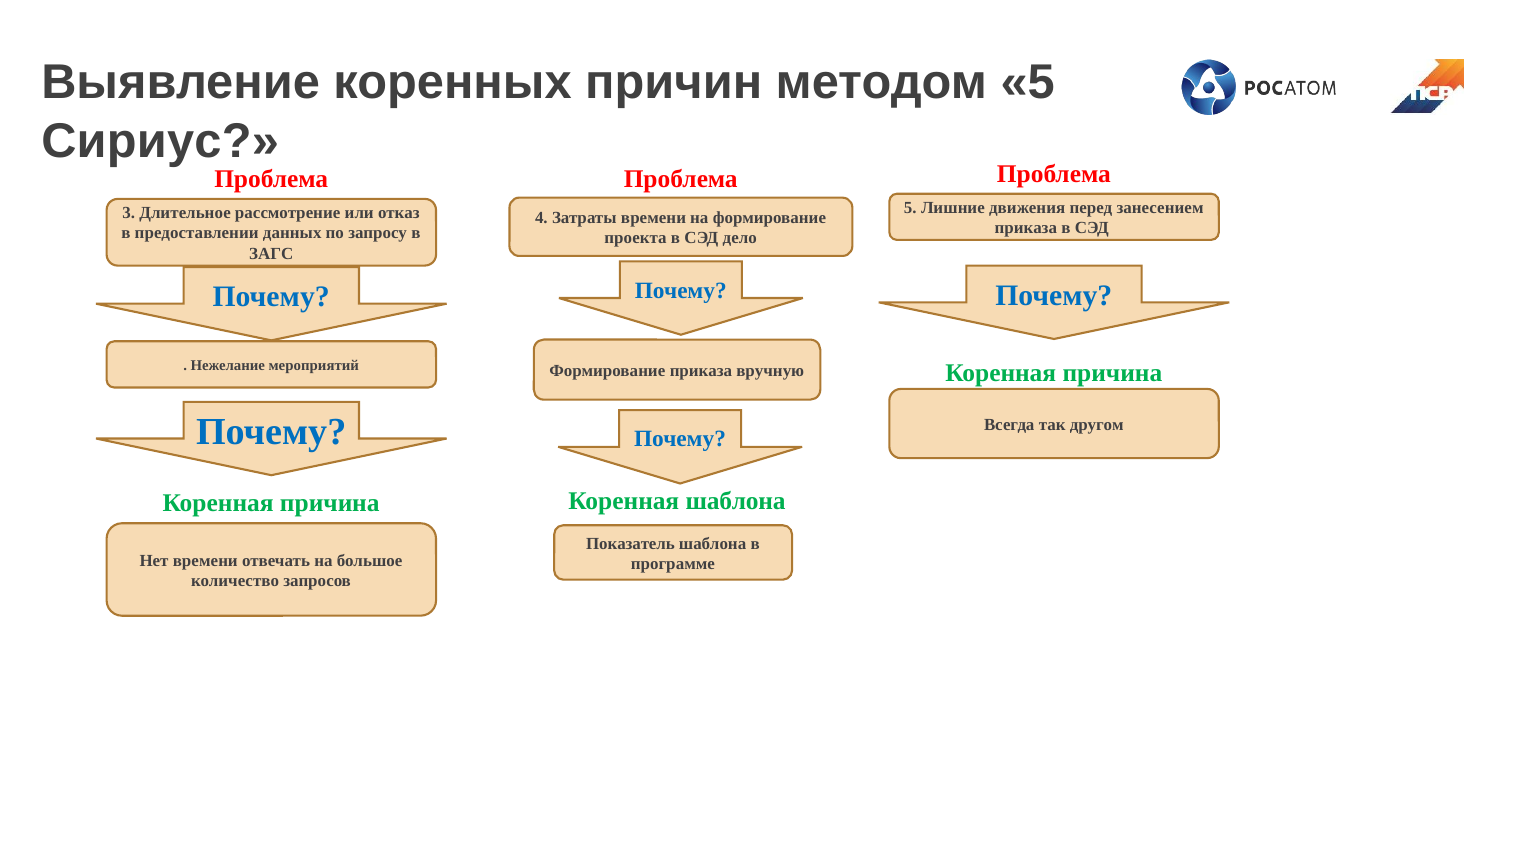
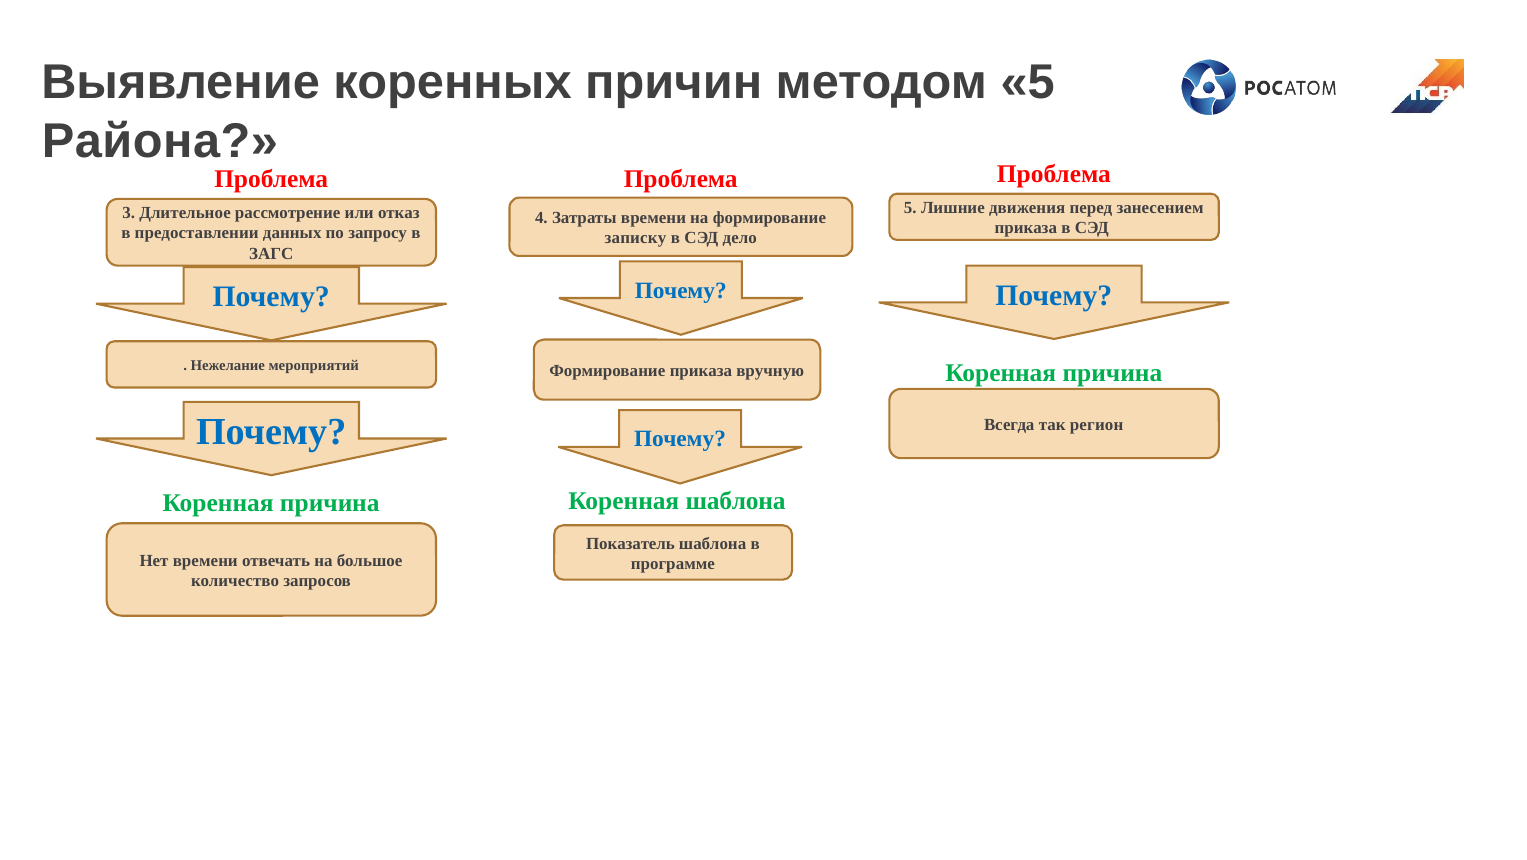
Сириус: Сириус -> Района
проекта: проекта -> записку
другом: другом -> регион
